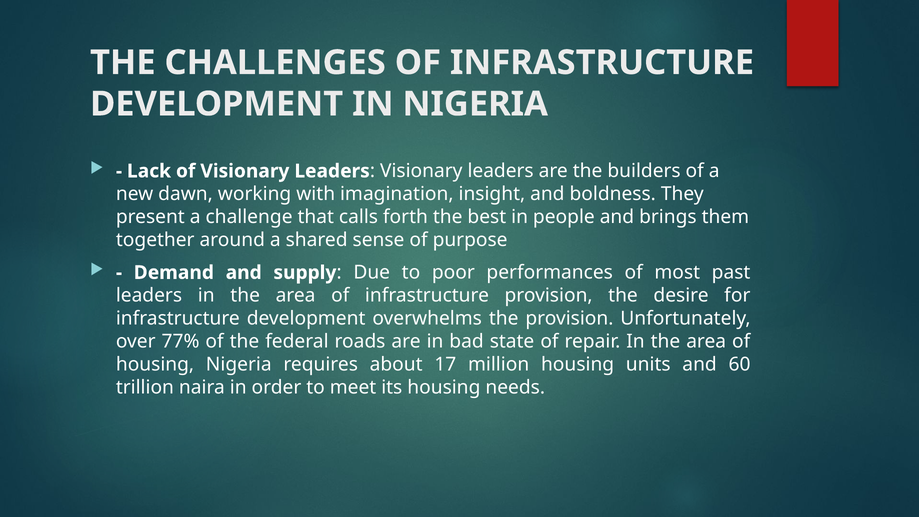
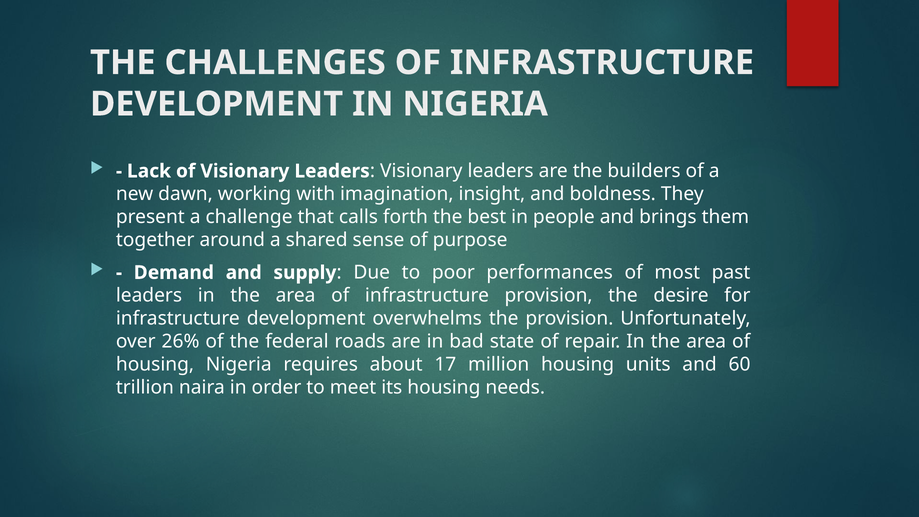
77%: 77% -> 26%
